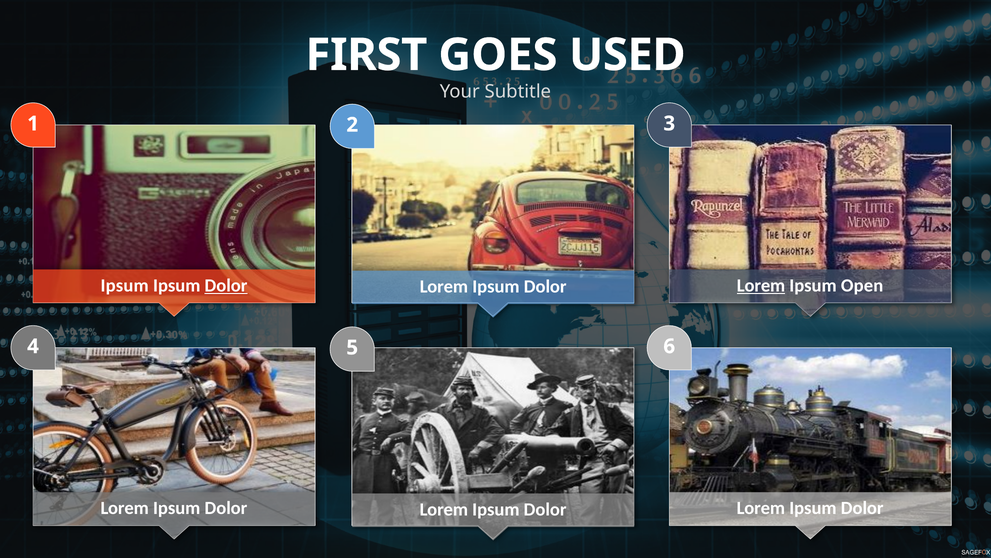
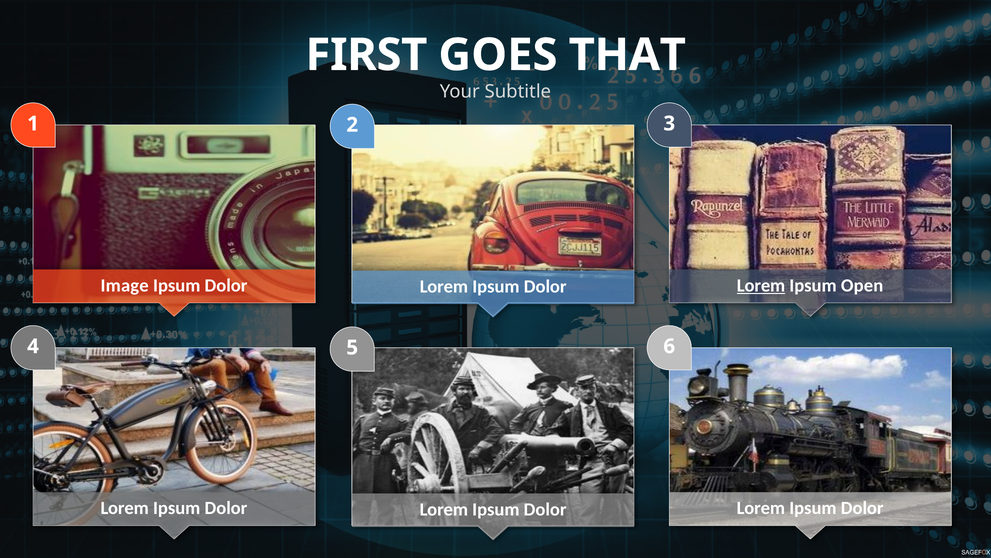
USED: USED -> THAT
Ipsum at (125, 285): Ipsum -> Image
Dolor at (226, 285) underline: present -> none
